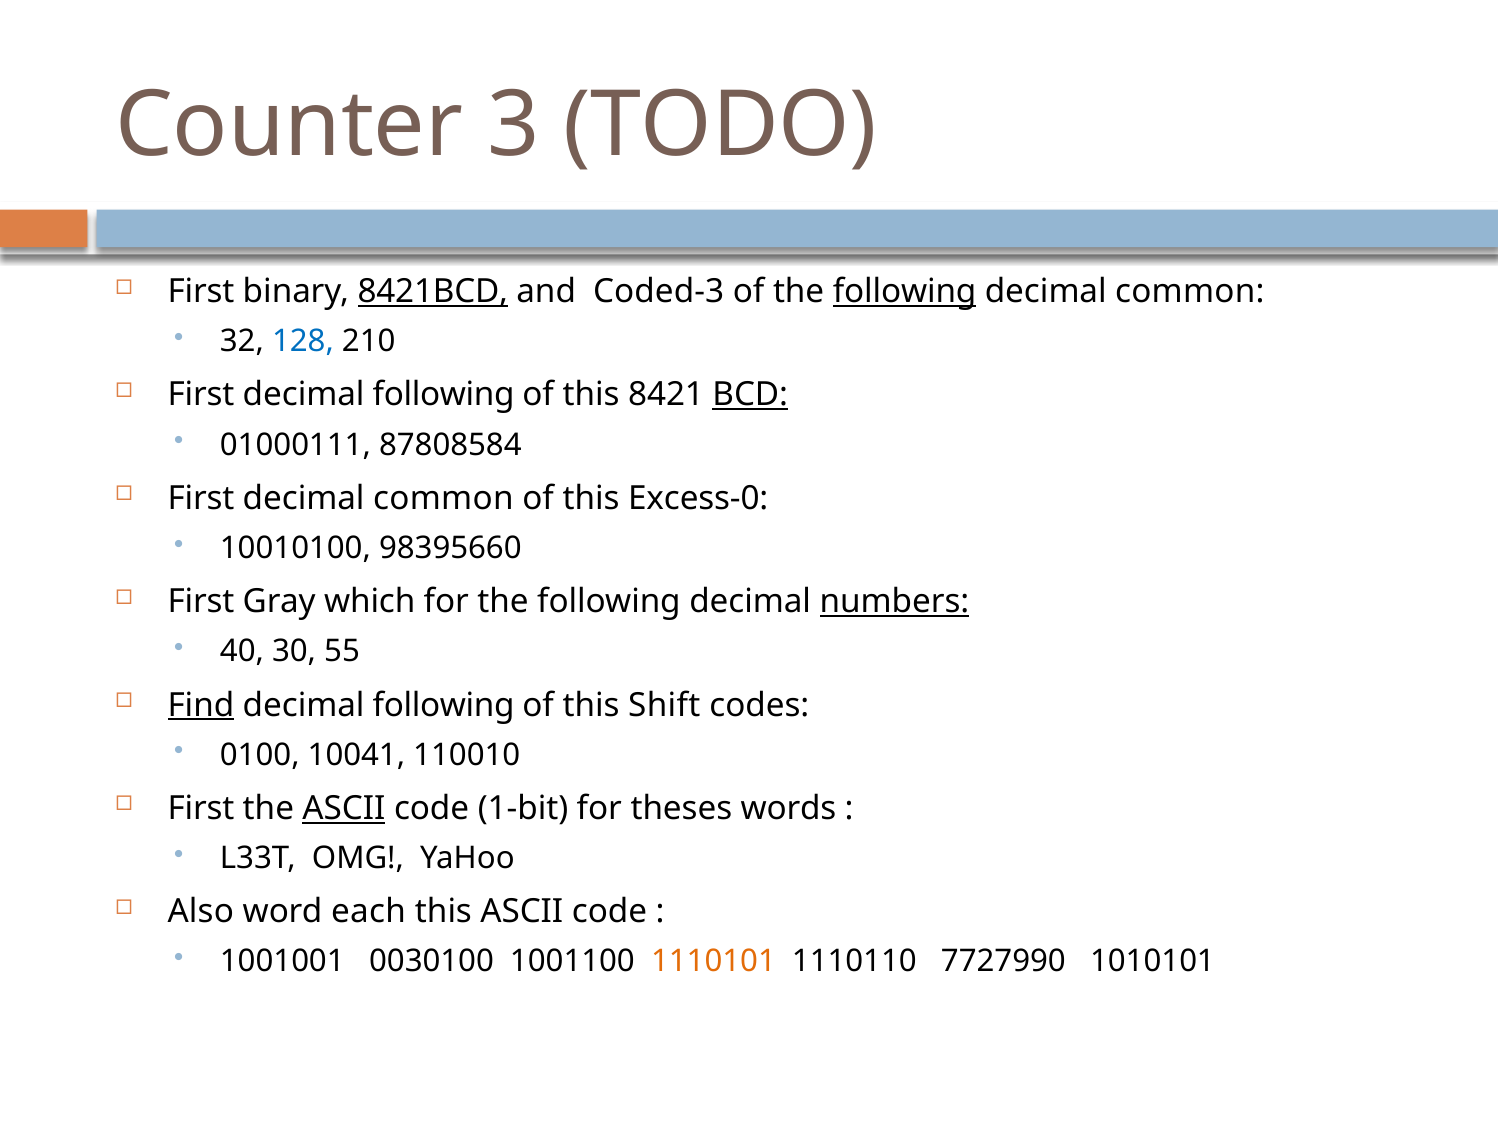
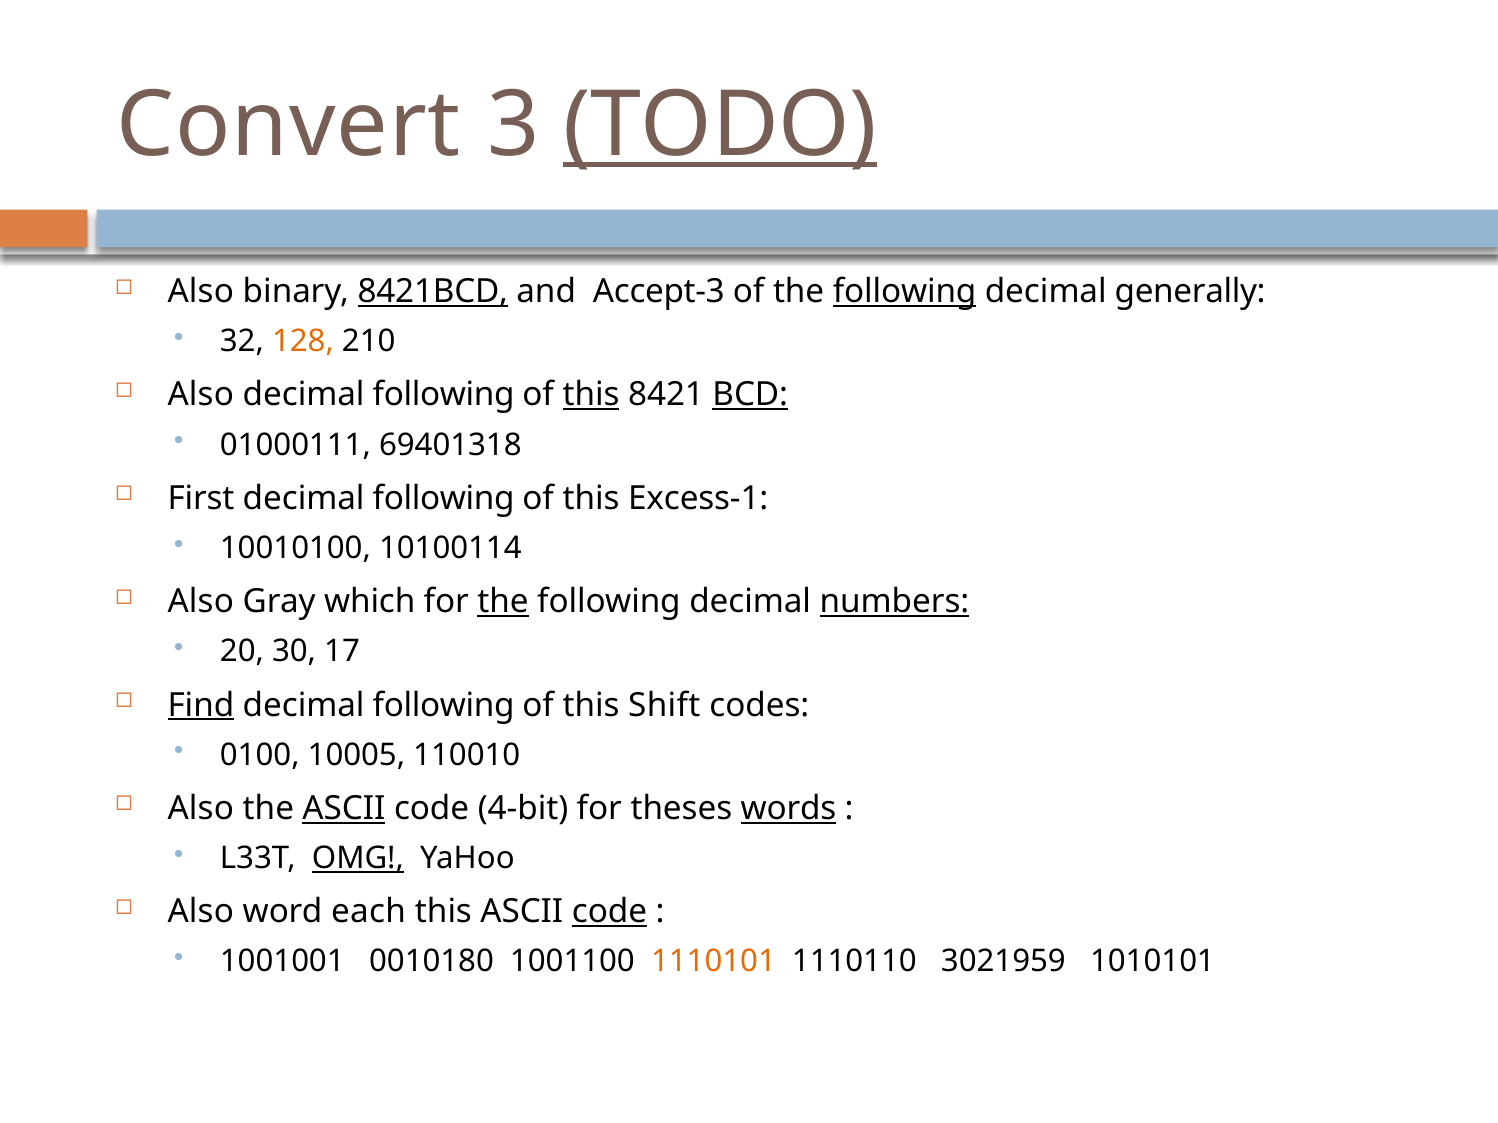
Counter: Counter -> Convert
TODO underline: none -> present
First at (201, 292): First -> Also
Coded-3: Coded-3 -> Accept-3
common at (1190, 292): common -> generally
128 colour: blue -> orange
First at (201, 395): First -> Also
this at (591, 395) underline: none -> present
87808584: 87808584 -> 69401318
common at (443, 499): common -> following
Excess-0: Excess-0 -> Excess-1
98395660: 98395660 -> 10100114
First at (201, 602): First -> Also
the at (503, 602) underline: none -> present
40: 40 -> 20
55: 55 -> 17
10041: 10041 -> 10005
First at (201, 809): First -> Also
1-bit: 1-bit -> 4-bit
words underline: none -> present
OMG underline: none -> present
code at (609, 912) underline: none -> present
0030100: 0030100 -> 0010180
7727990: 7727990 -> 3021959
